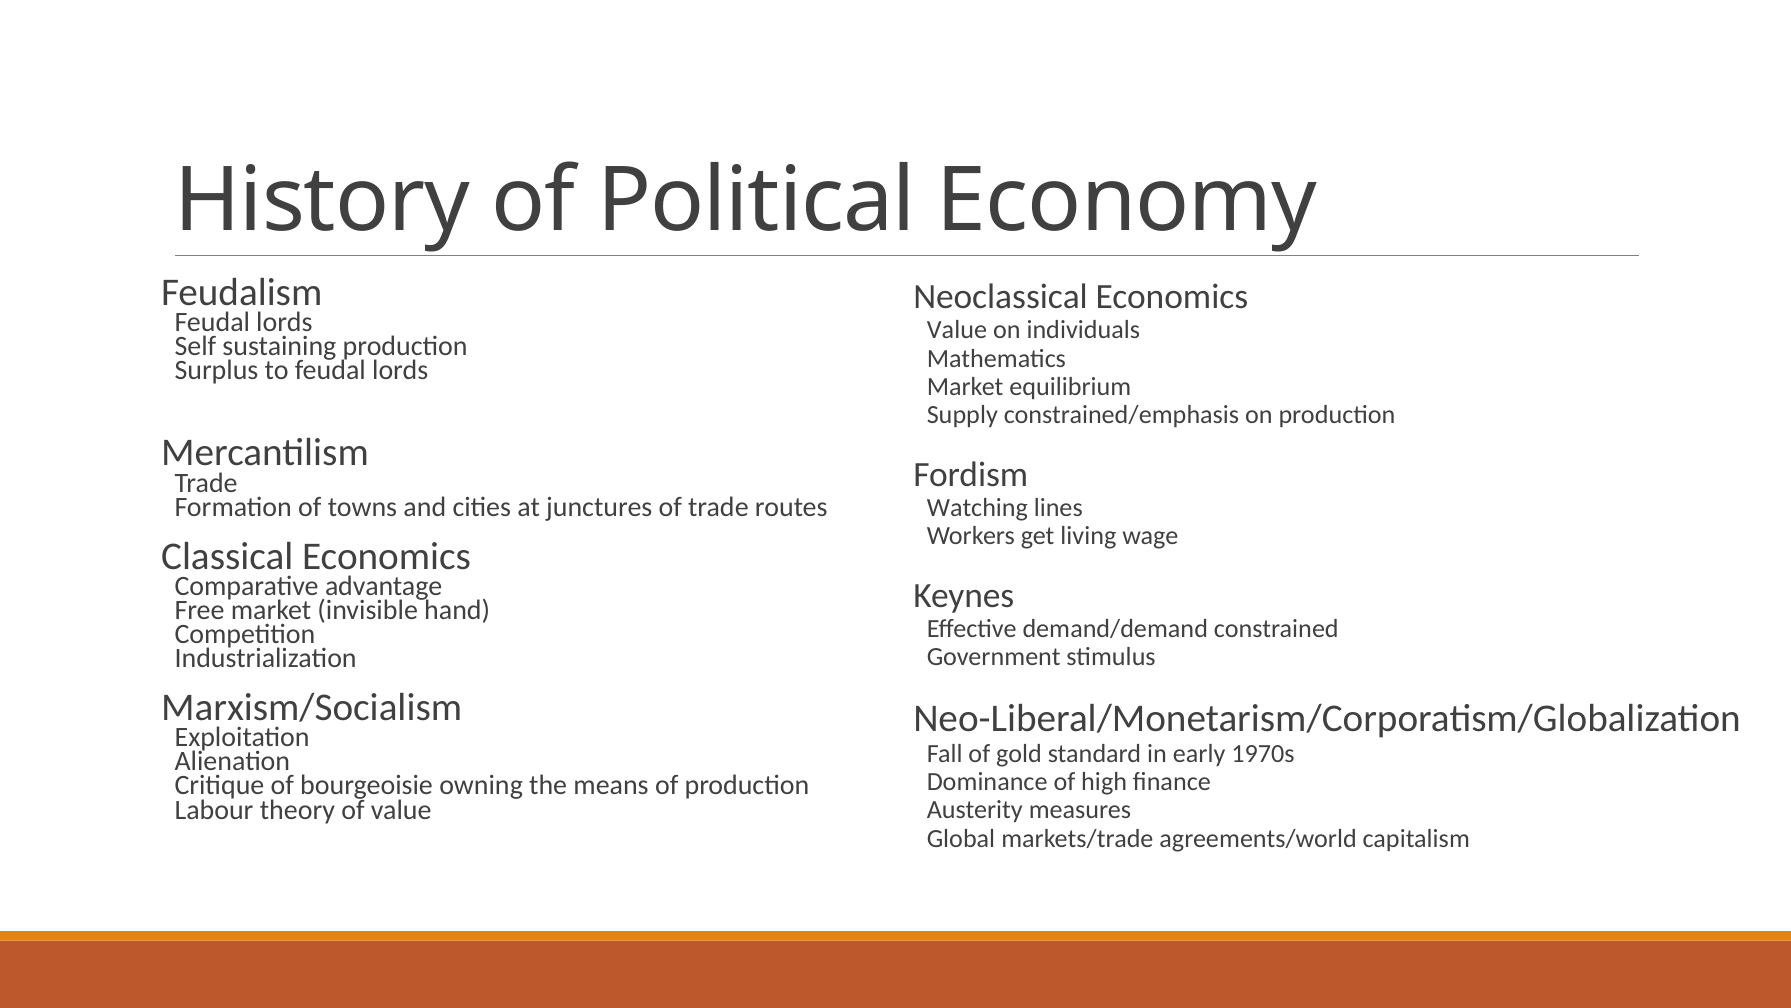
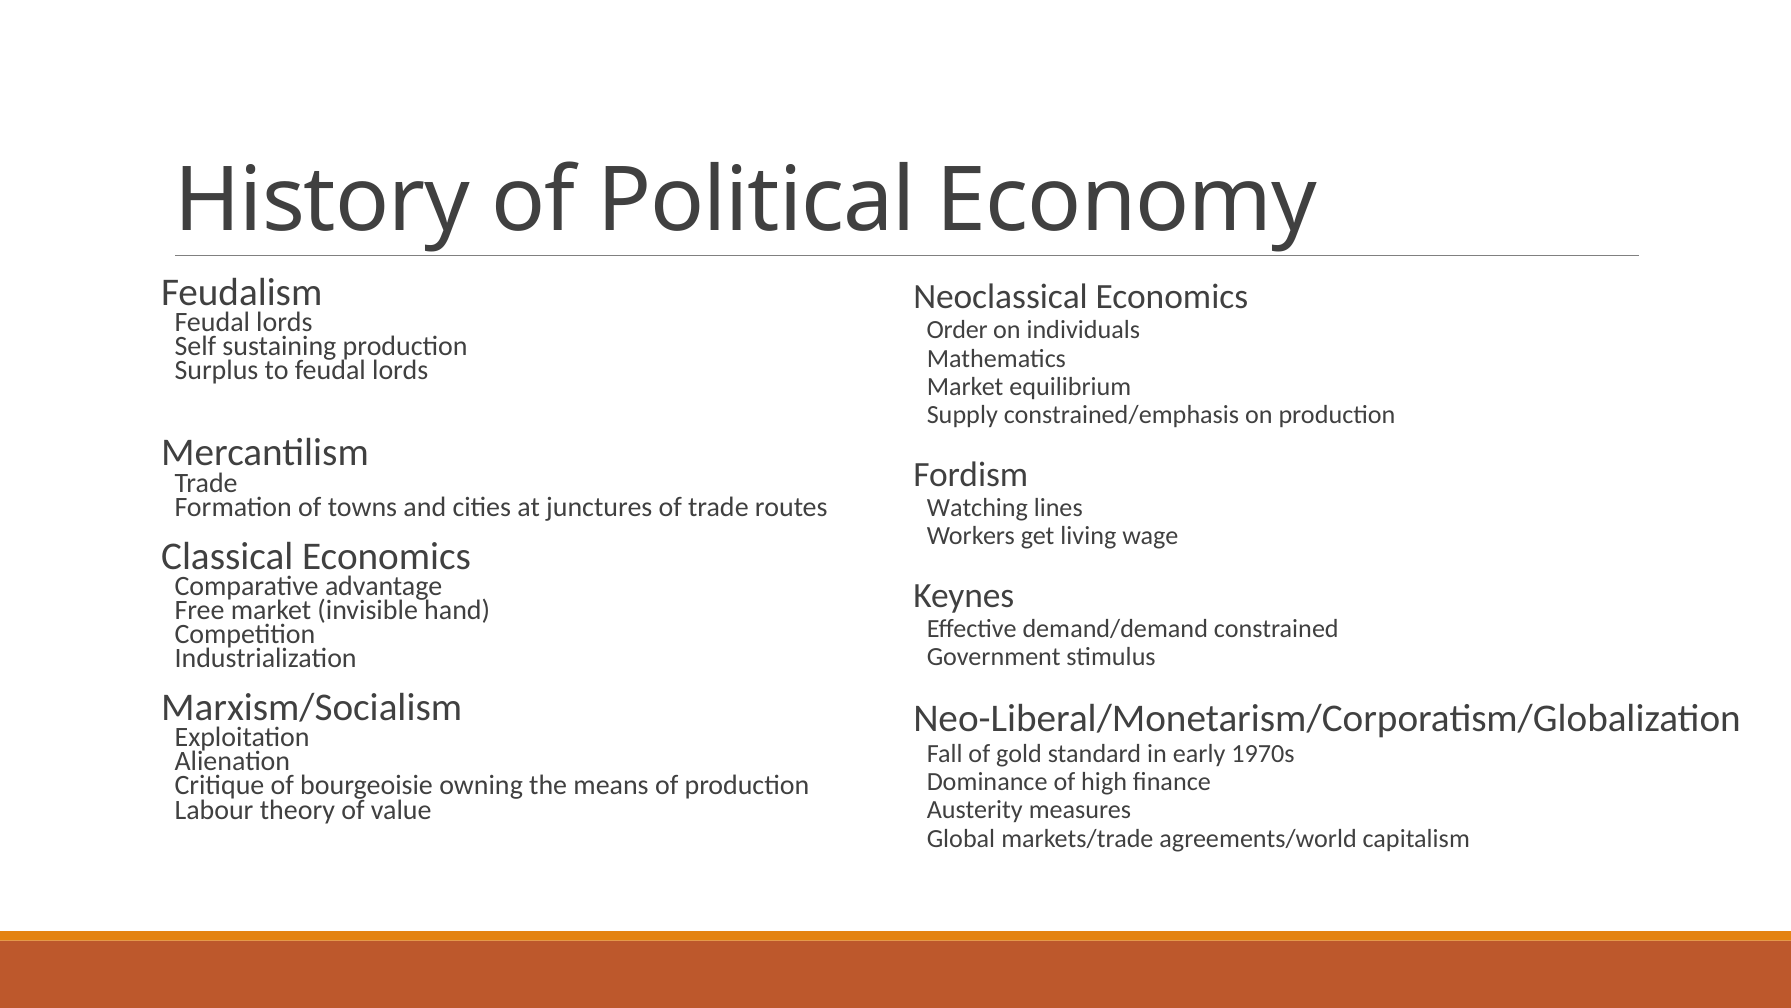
Value at (957, 330): Value -> Order
